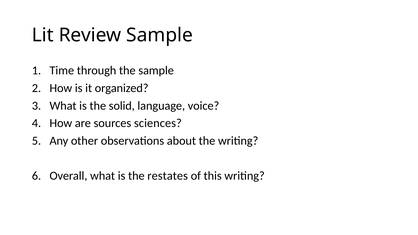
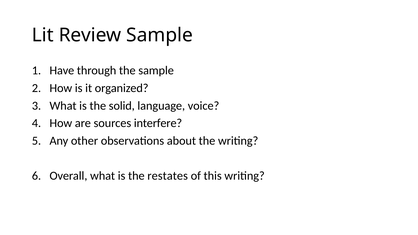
Time: Time -> Have
sciences: sciences -> interfere
